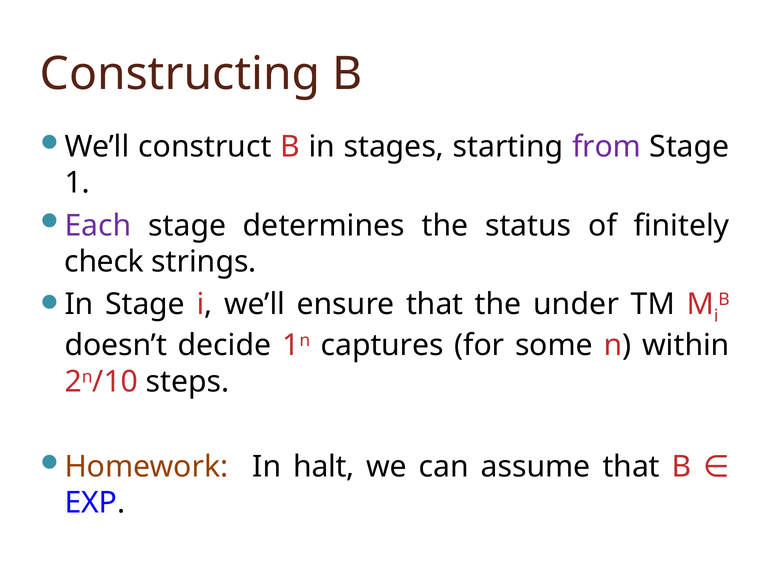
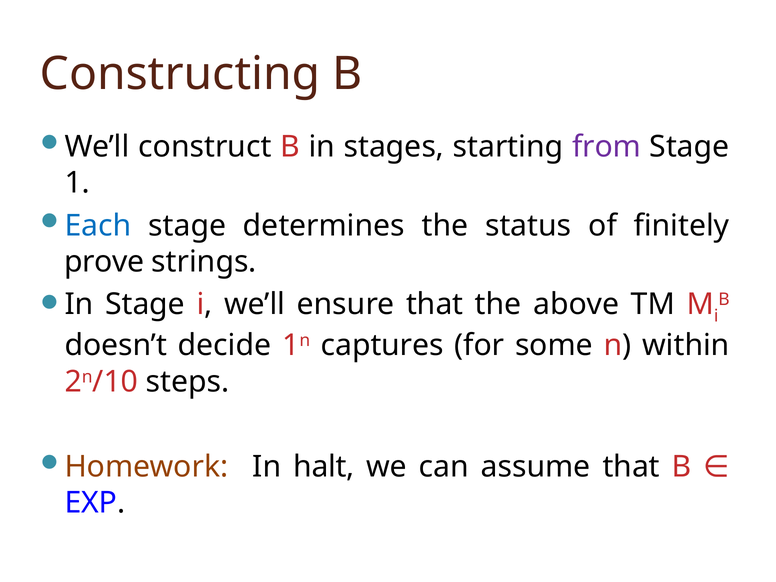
Each colour: purple -> blue
check: check -> prove
under: under -> above
